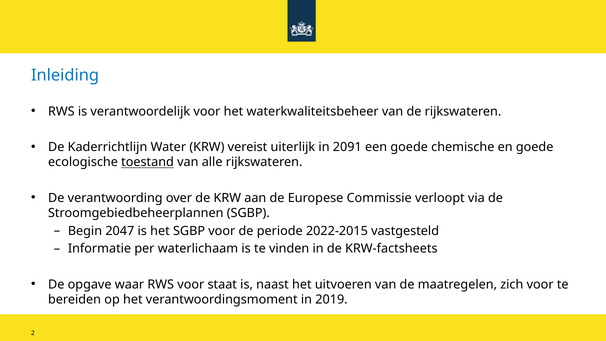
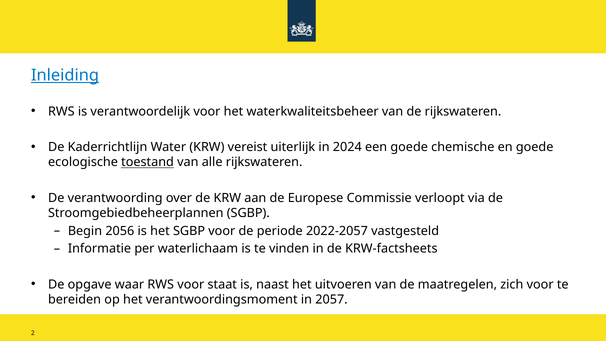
Inleiding underline: none -> present
2091: 2091 -> 2024
2047: 2047 -> 2056
2022-2015: 2022-2015 -> 2022-2057
2019: 2019 -> 2057
